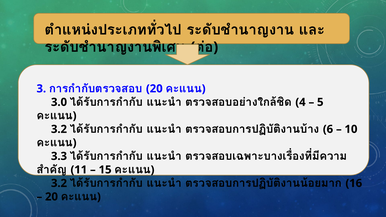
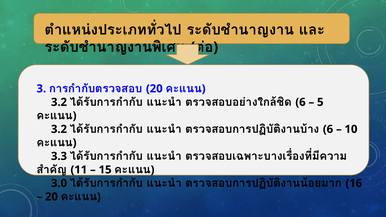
3.0 at (59, 102): 3.0 -> 3.2
4 at (300, 102): 4 -> 6
3.2 at (59, 183): 3.2 -> 3.0
